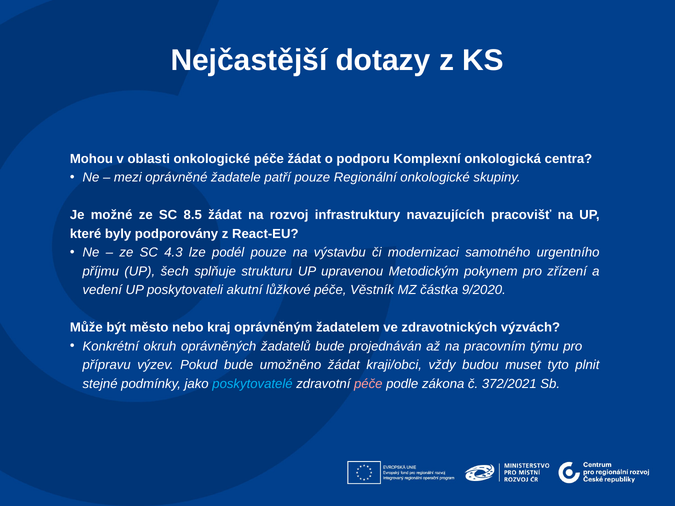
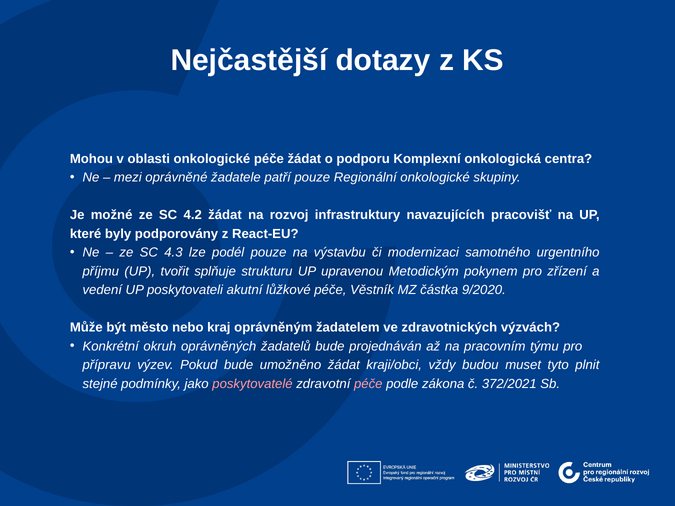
8.5: 8.5 -> 4.2
šech: šech -> tvořit
poskytovatelé colour: light blue -> pink
